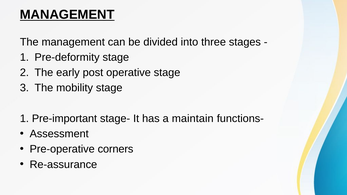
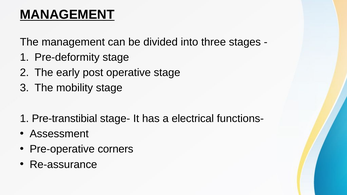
Pre-important: Pre-important -> Pre-transtibial
maintain: maintain -> electrical
